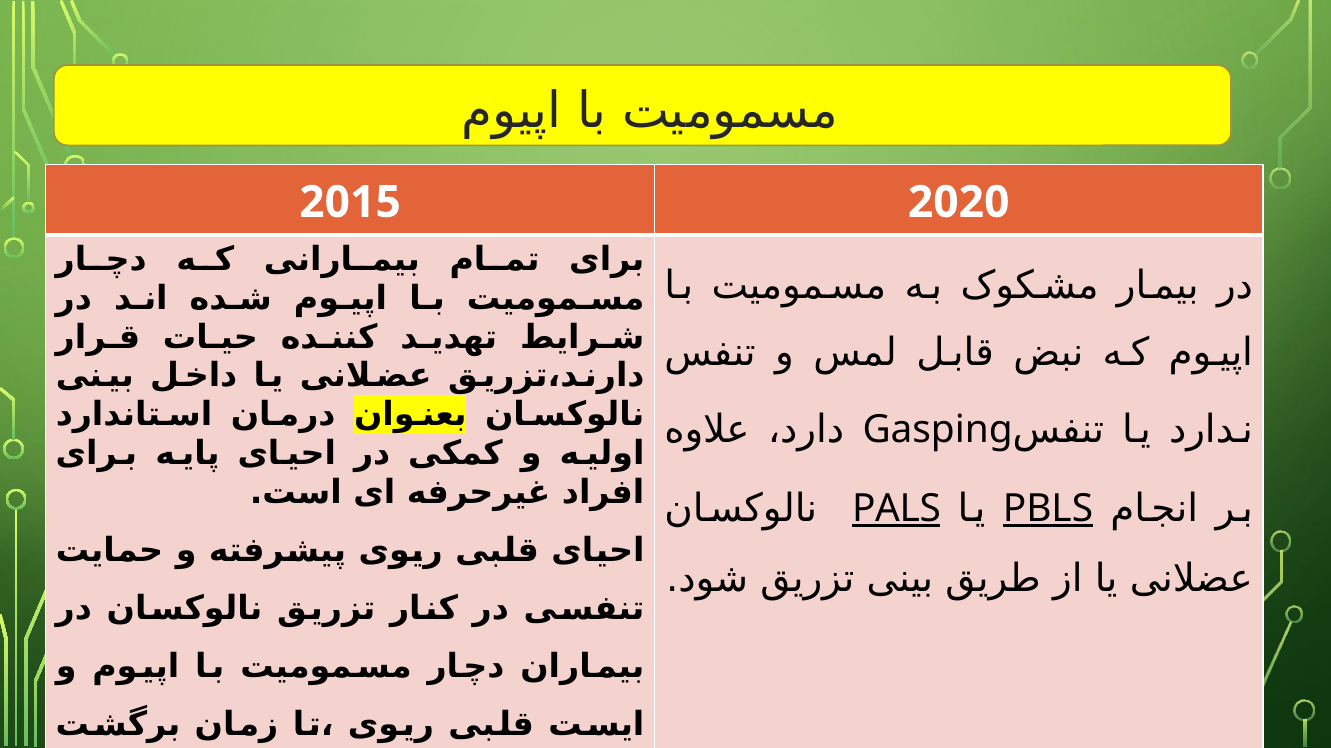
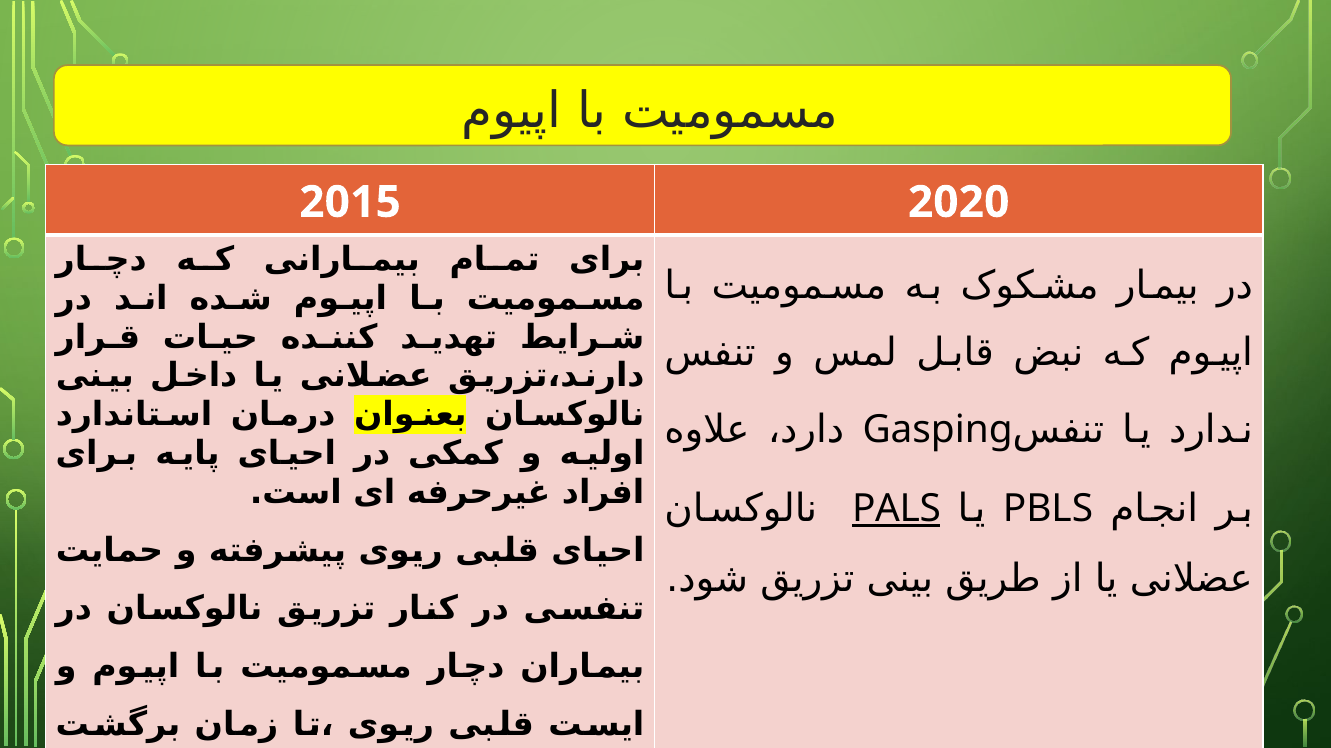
PBLS underline: present -> none
